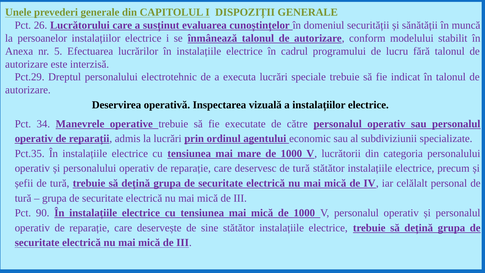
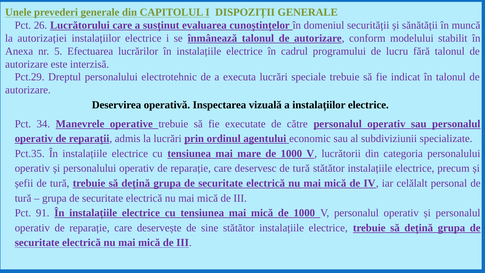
persoanelor: persoanelor -> autorizației
90: 90 -> 91
